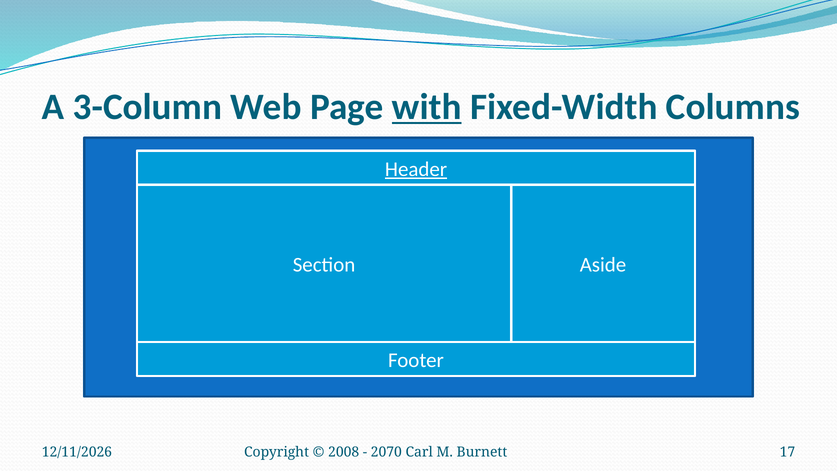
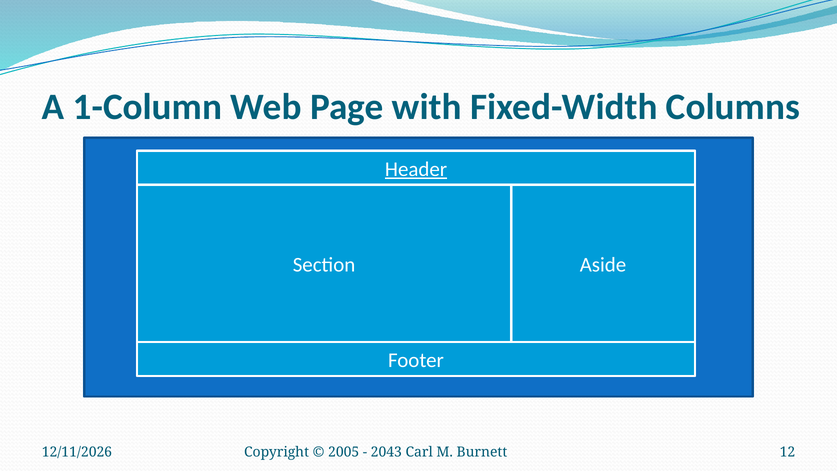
3-Column: 3-Column -> 1-Column
with underline: present -> none
2008: 2008 -> 2005
2070: 2070 -> 2043
17: 17 -> 12
